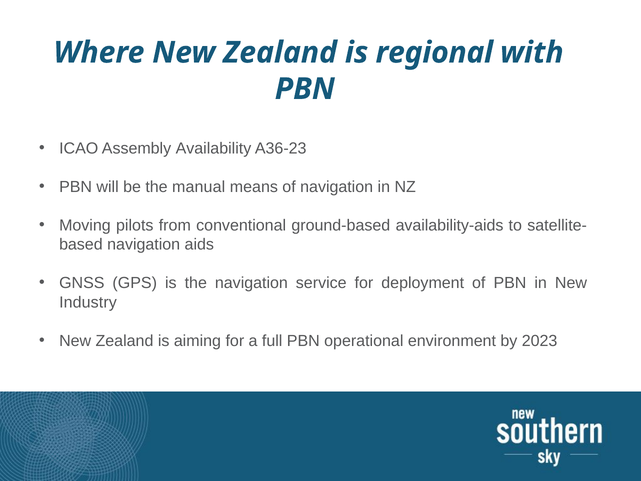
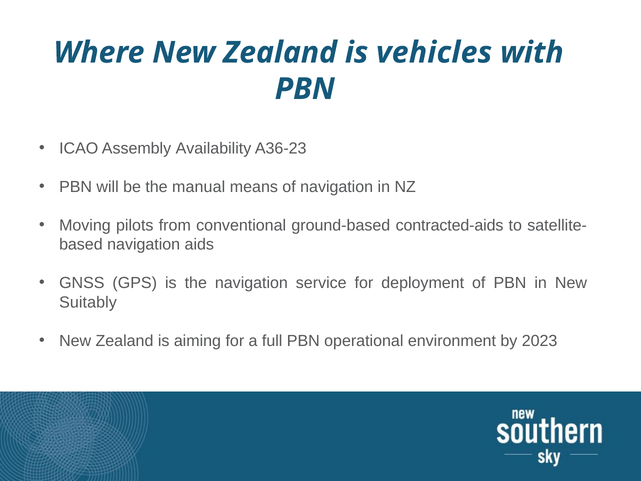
regional: regional -> vehicles
availability-aids: availability-aids -> contracted-aids
Industry: Industry -> Suitably
